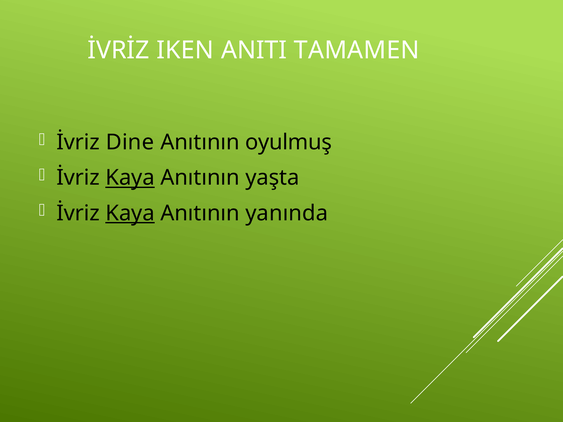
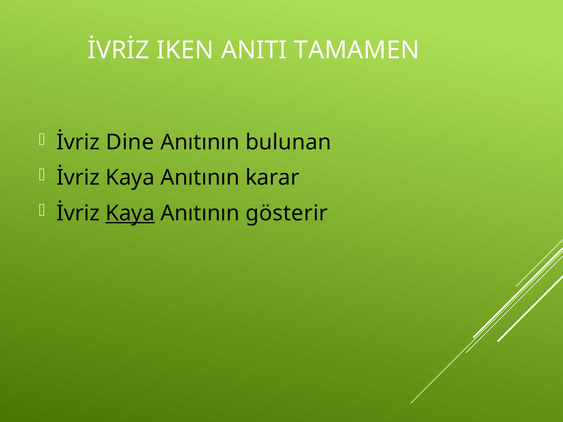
oyulmuş: oyulmuş -> bulunan
Kaya at (130, 178) underline: present -> none
yaşta: yaşta -> karar
yanında: yanında -> gösterir
